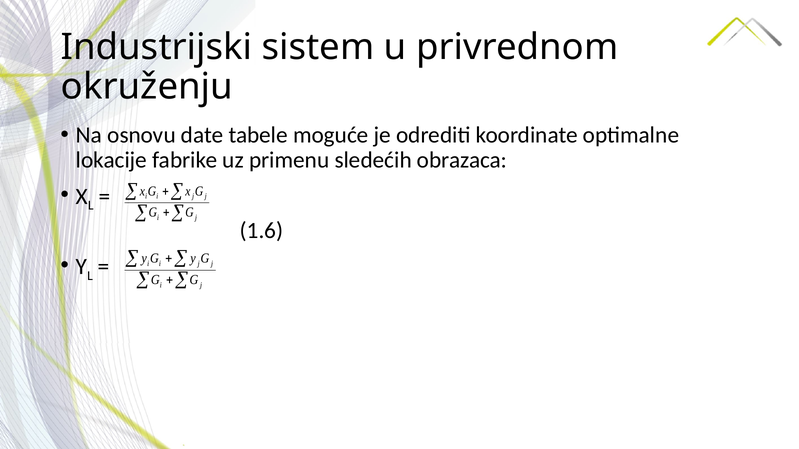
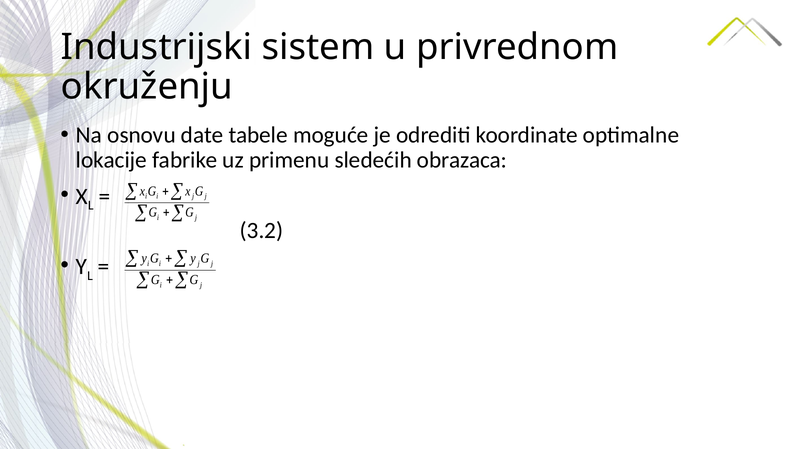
1.6: 1.6 -> 3.2
